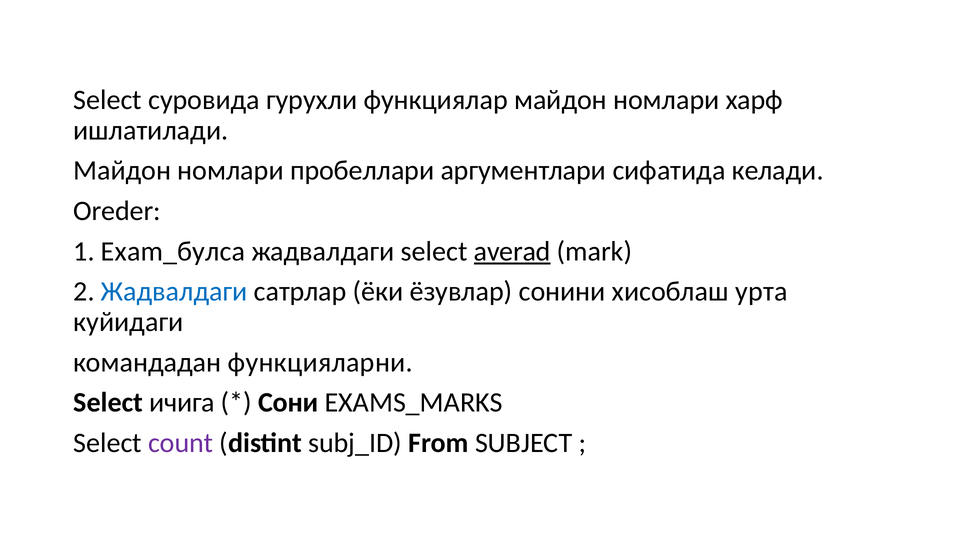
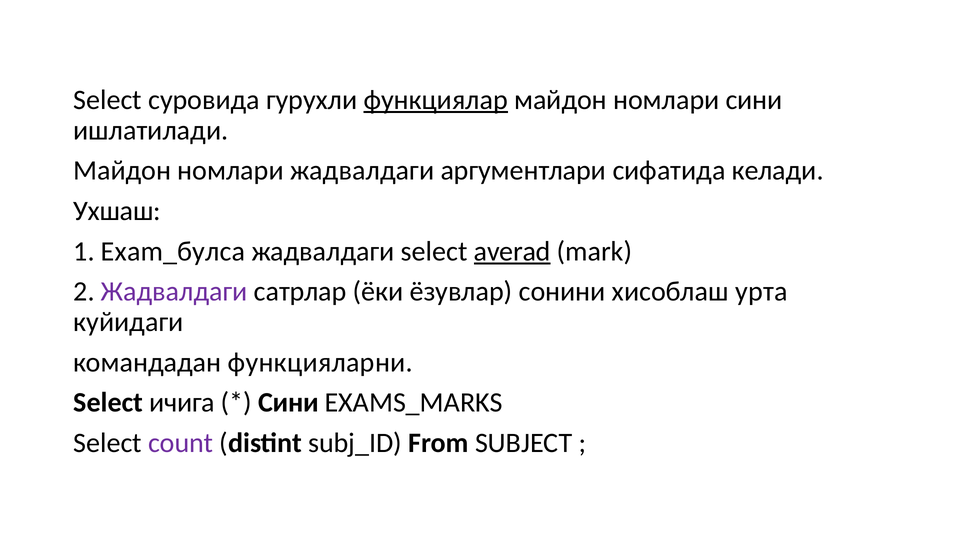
функциялар underline: none -> present
номлари харф: харф -> сини
номлари пробеллари: пробеллари -> жадвалдаги
Oreder: Oreder -> Ухшаш
Жадвалдаги at (174, 292) colour: blue -> purple
Сони at (288, 402): Сони -> Сини
